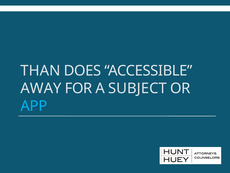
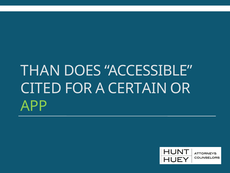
AWAY: AWAY -> CITED
SUBJECT: SUBJECT -> CERTAIN
APP colour: light blue -> light green
